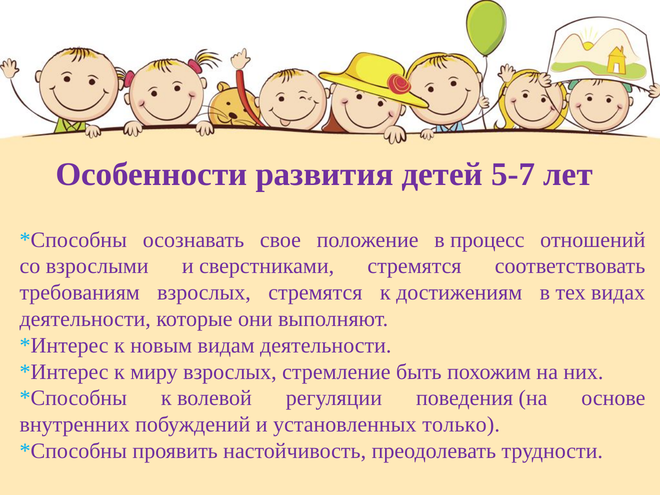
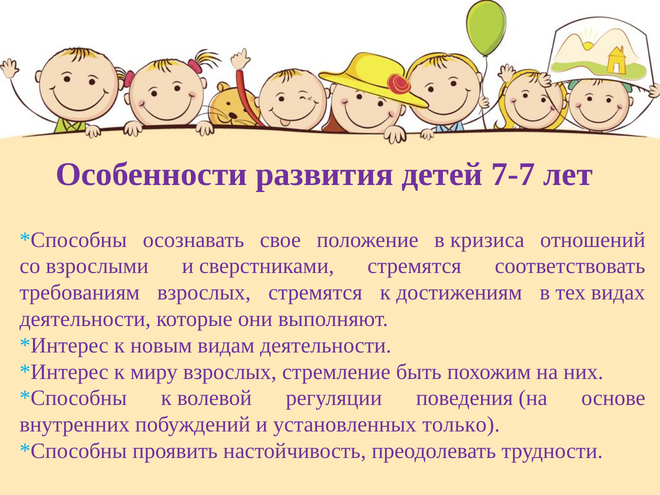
5-7: 5-7 -> 7-7
процесс: процесс -> кризиса
